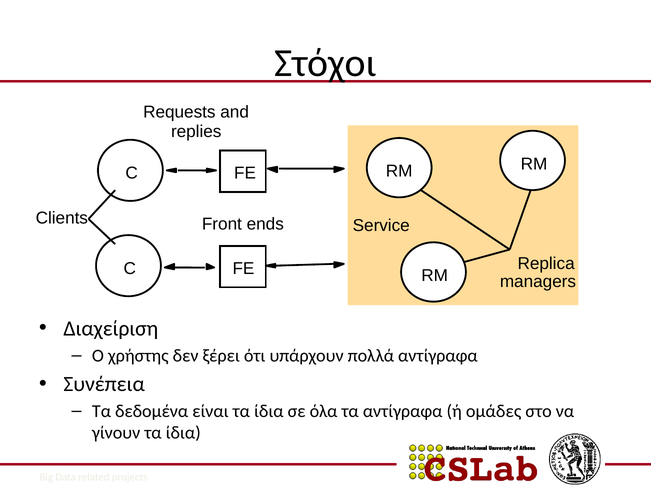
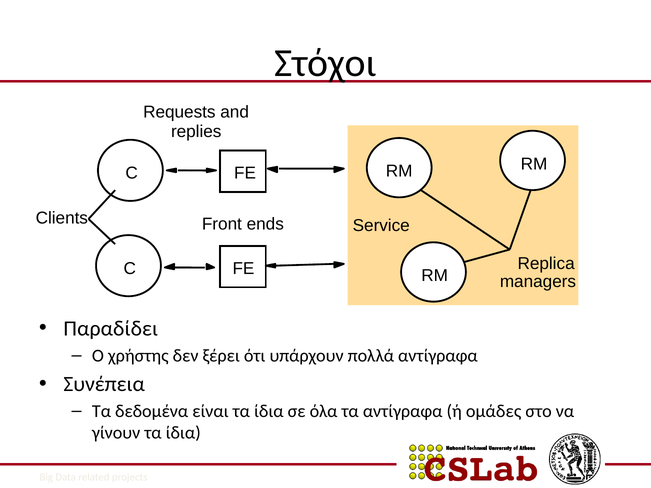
Διαχείριση: Διαχείριση -> Παραδίδει
